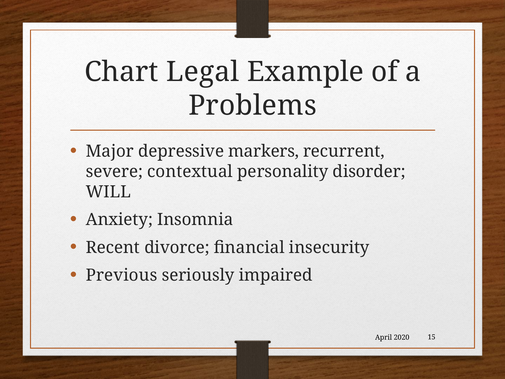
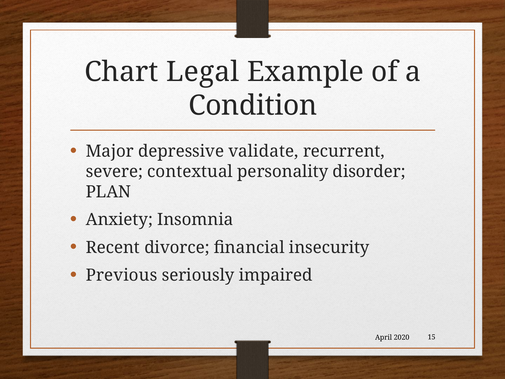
Problems: Problems -> Condition
markers: markers -> validate
WILL: WILL -> PLAN
